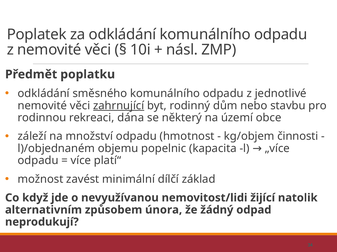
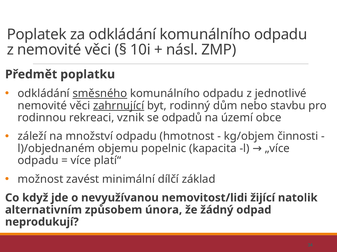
směsného underline: none -> present
dána: dána -> vznik
některý: některý -> odpadů
